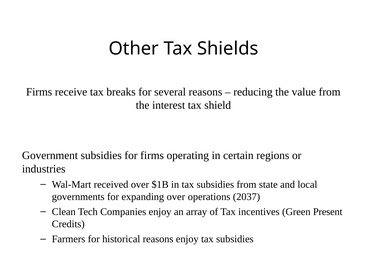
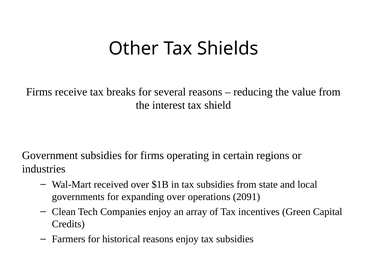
2037: 2037 -> 2091
Present: Present -> Capital
